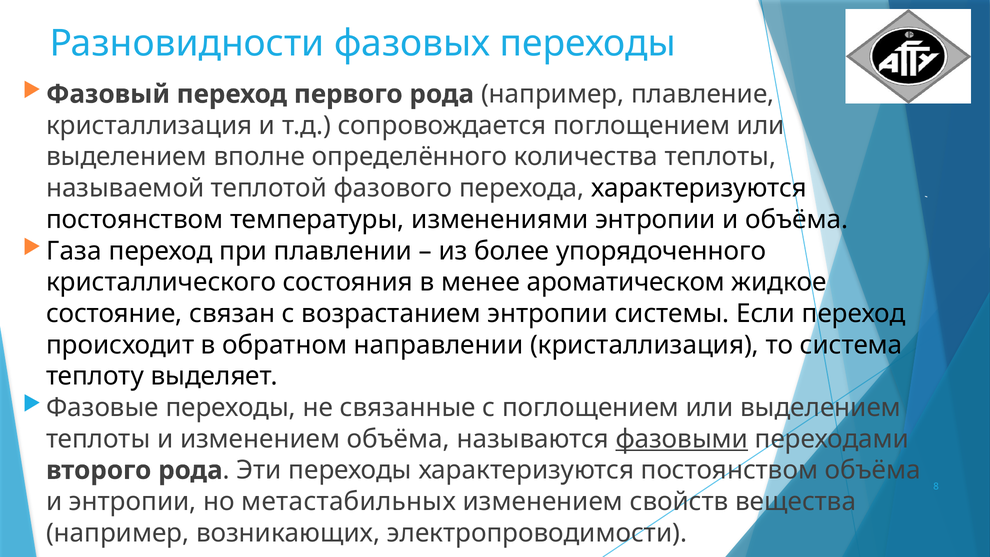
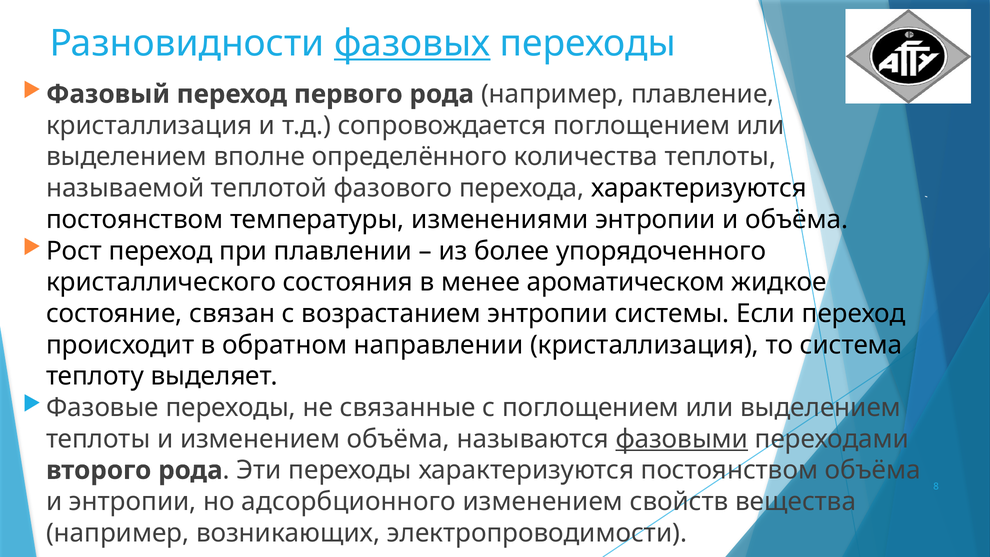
фазовых underline: none -> present
Газа: Газа -> Рост
метастабильных: метастабильных -> адсорбционного
